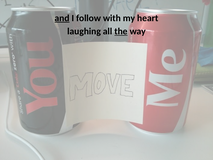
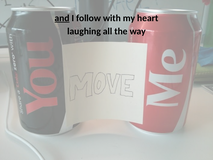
the underline: present -> none
